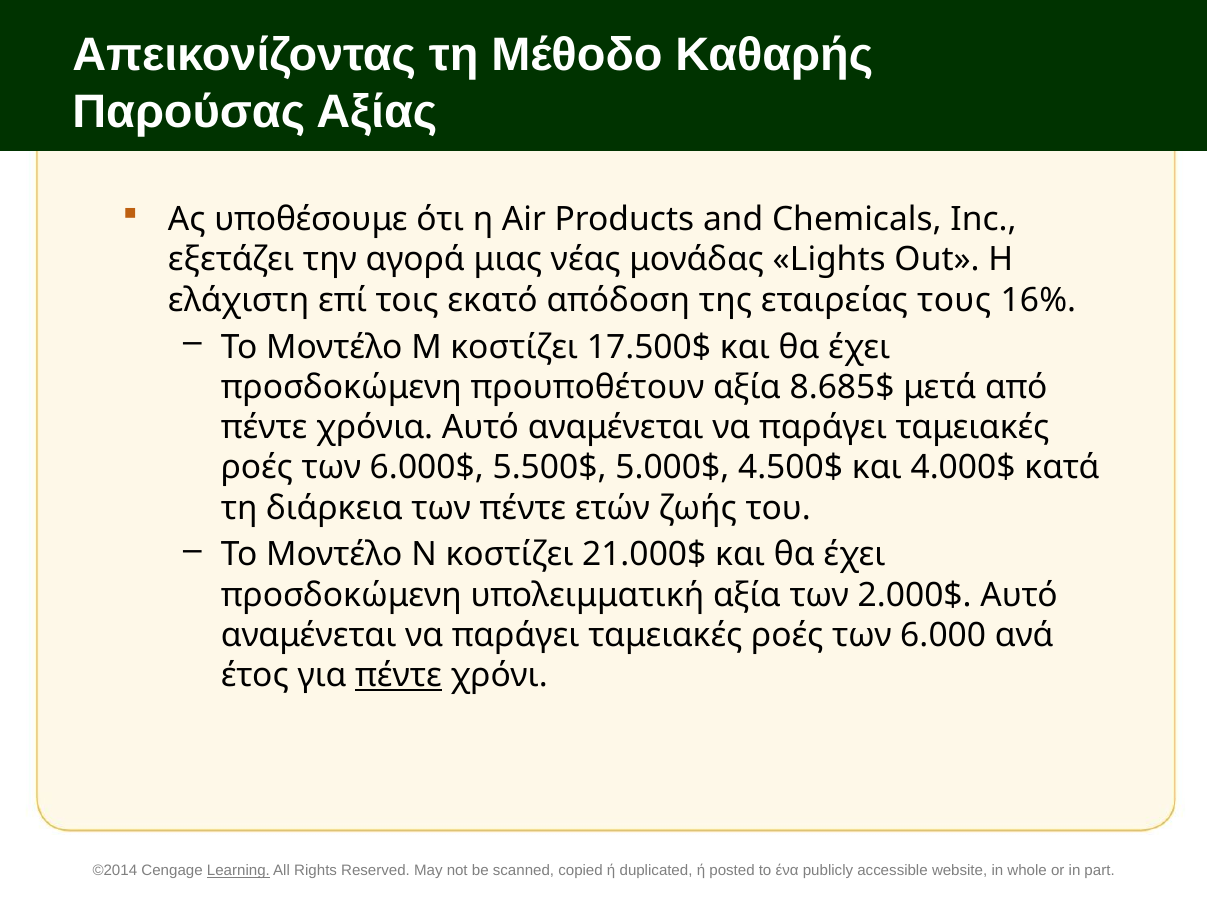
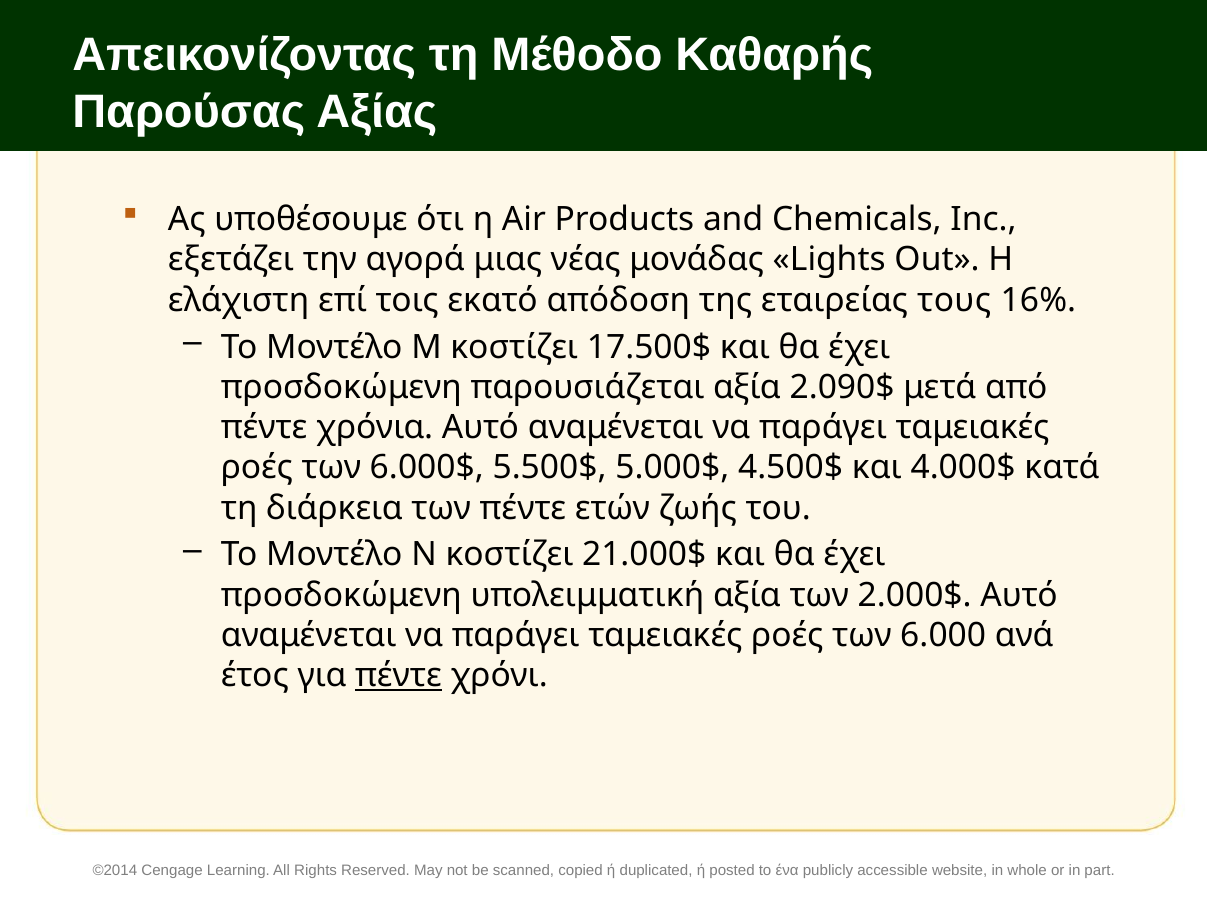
προυποθέτουν: προυποθέτουν -> παρουσιάζεται
8.685$: 8.685$ -> 2.090$
Learning underline: present -> none
